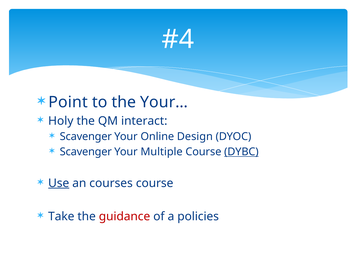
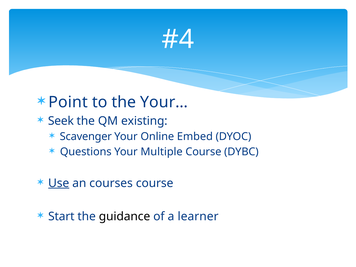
Holy: Holy -> Seek
interact: interact -> existing
Design: Design -> Embed
Scavenger at (86, 152): Scavenger -> Questions
DYBC underline: present -> none
Take: Take -> Start
guidance colour: red -> black
policies: policies -> learner
